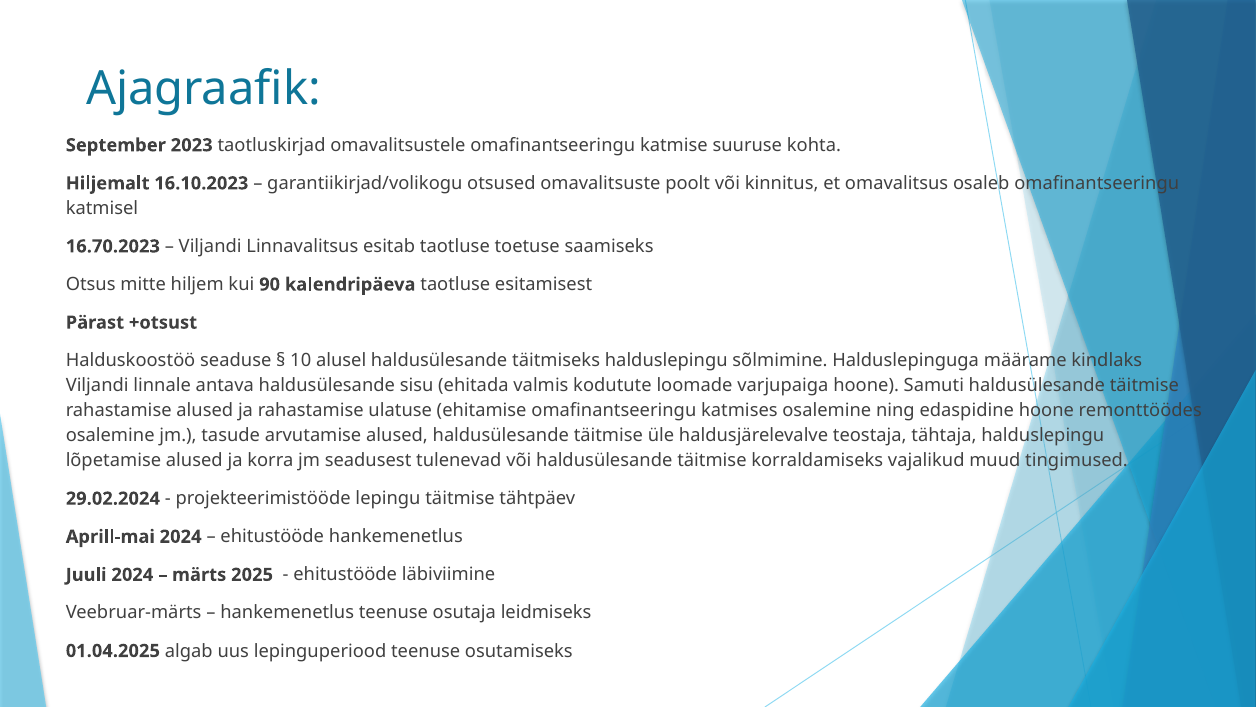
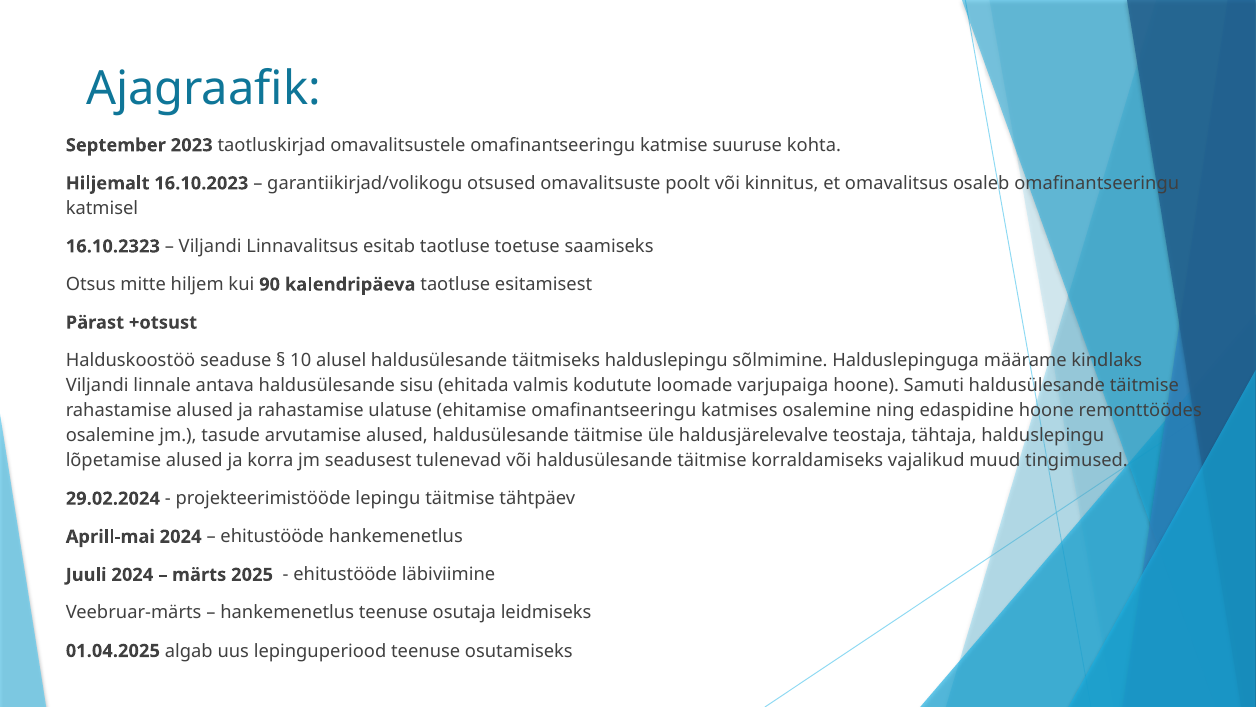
16.70.2023: 16.70.2023 -> 16.10.2323
